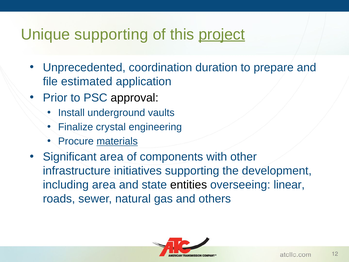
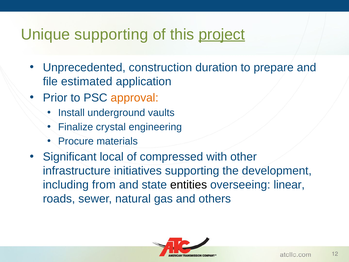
coordination: coordination -> construction
approval colour: black -> orange
materials underline: present -> none
Significant area: area -> local
components: components -> compressed
including area: area -> from
